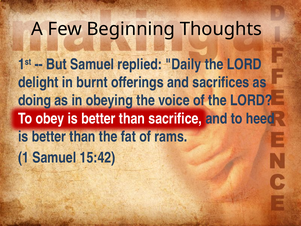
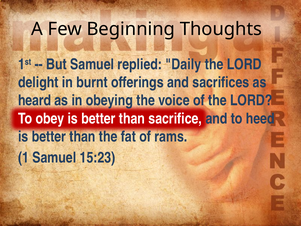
doing: doing -> heard
15:42: 15:42 -> 15:23
